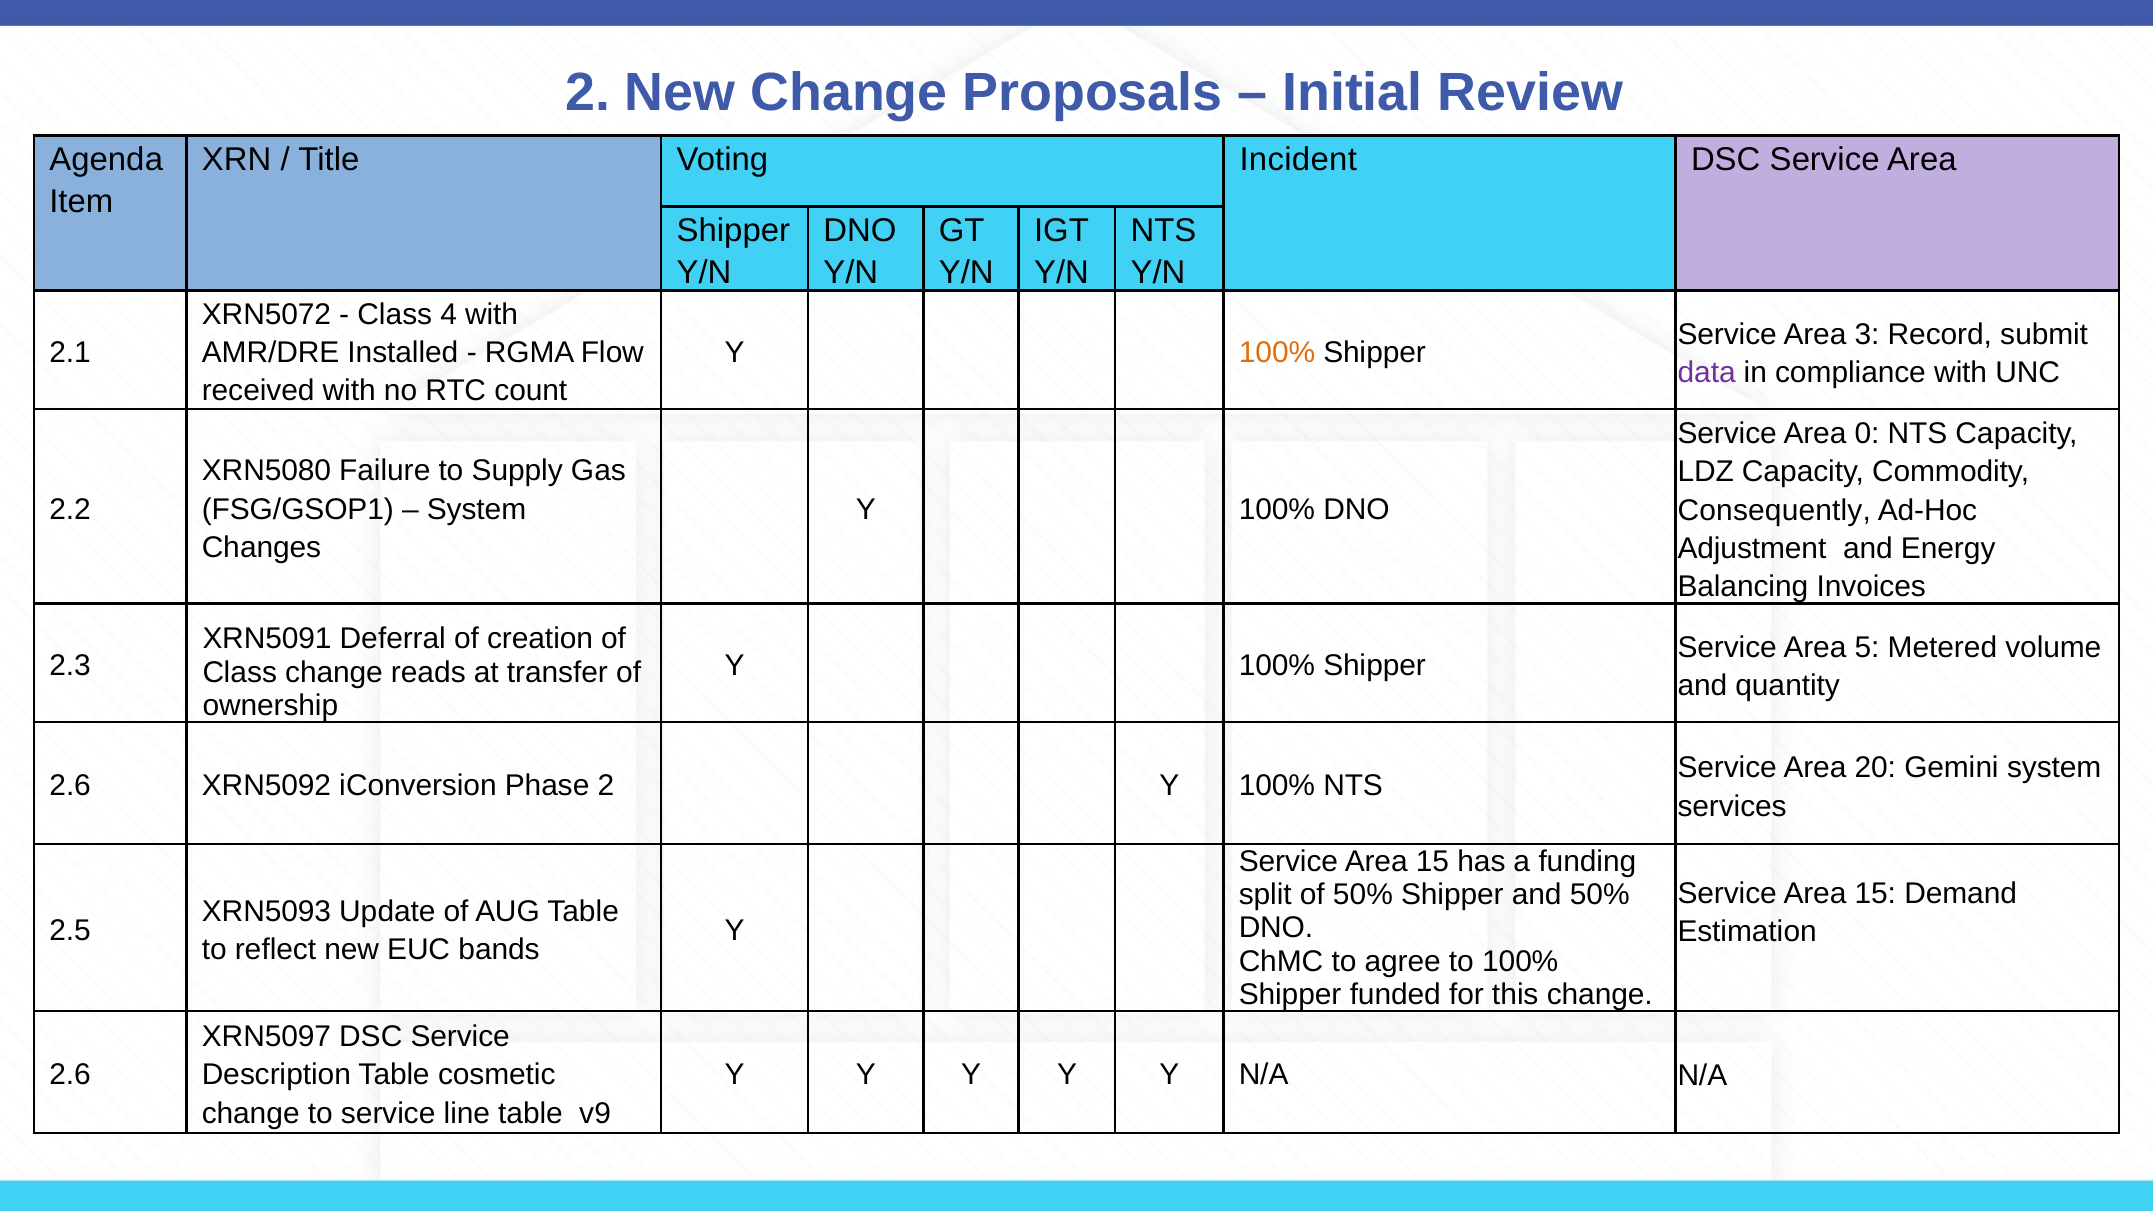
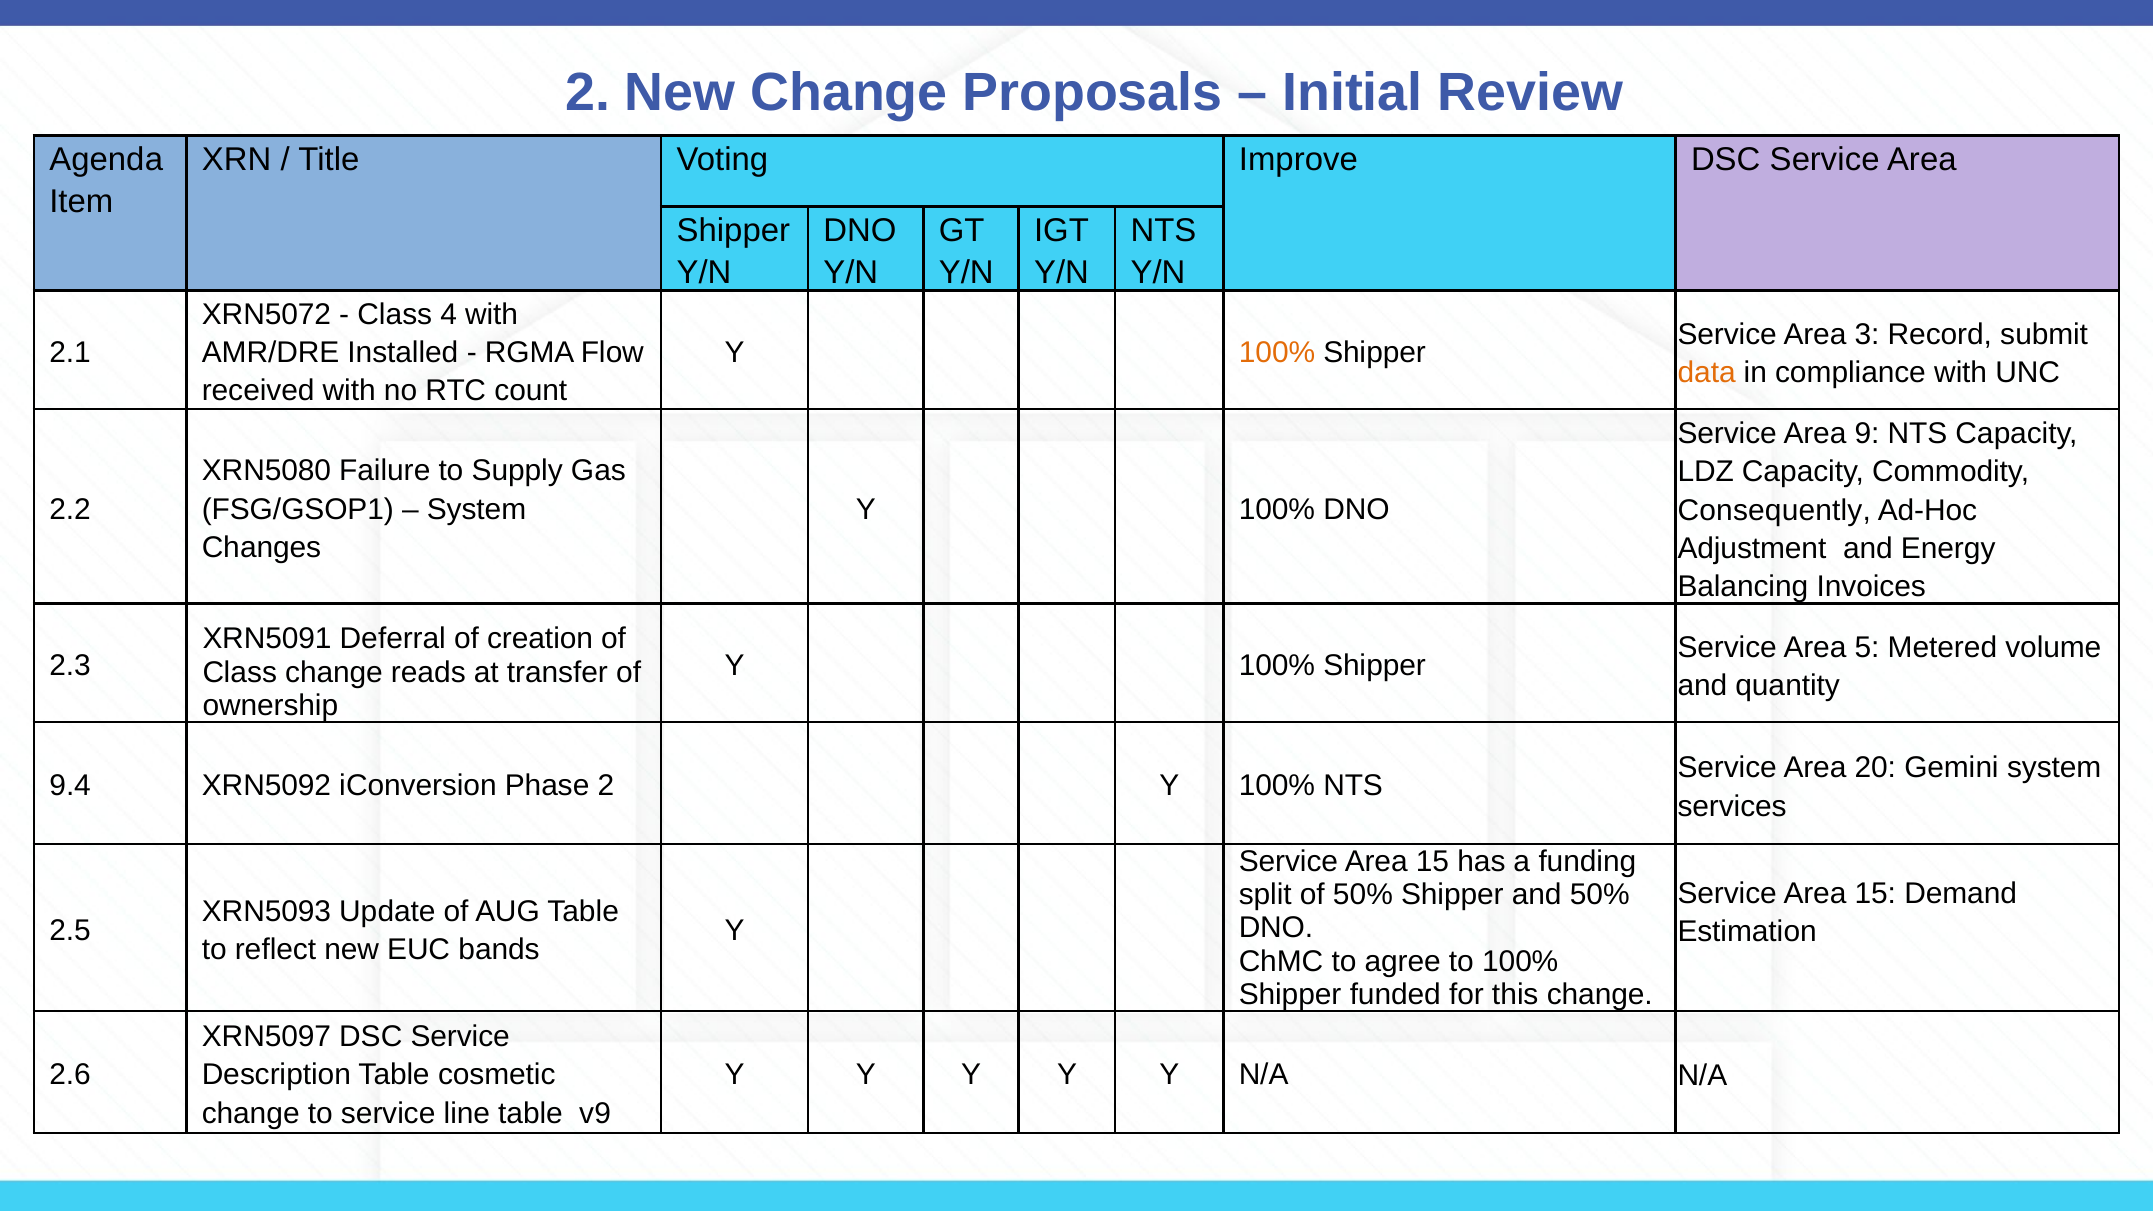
Incident: Incident -> Improve
data colour: purple -> orange
0: 0 -> 9
2.6 at (70, 786): 2.6 -> 9.4
